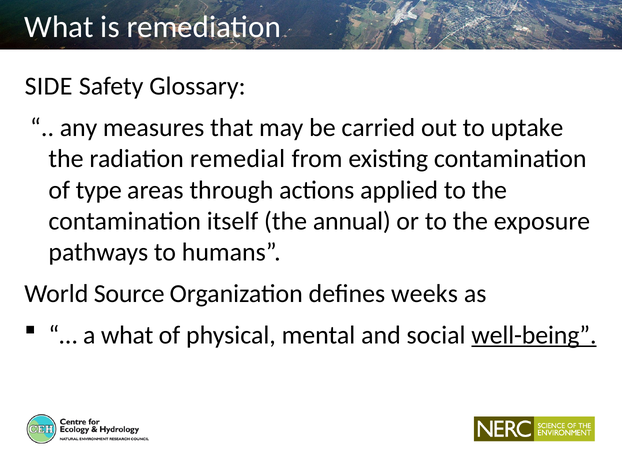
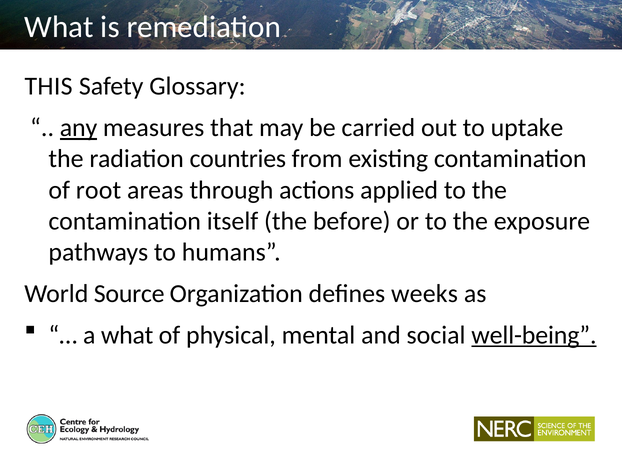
SIDE: SIDE -> THIS
any underline: none -> present
remedial: remedial -> countries
type: type -> root
annual: annual -> before
